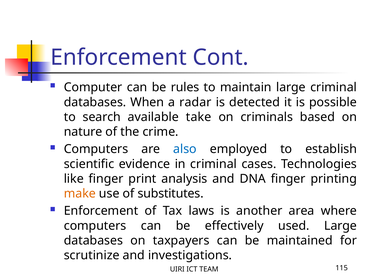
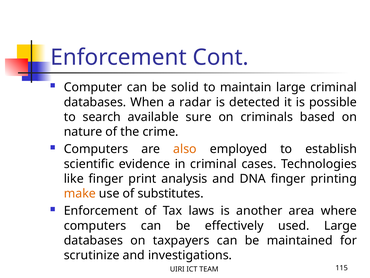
rules: rules -> solid
take: take -> sure
also colour: blue -> orange
